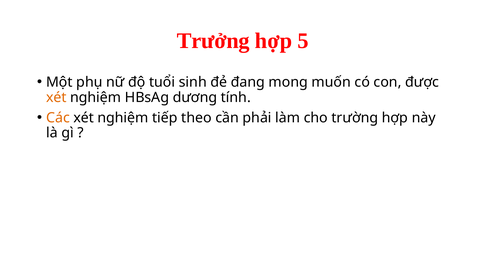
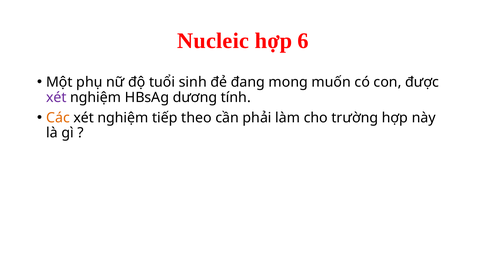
Trưởng: Trưởng -> Nucleic
5: 5 -> 6
xét at (56, 97) colour: orange -> purple
